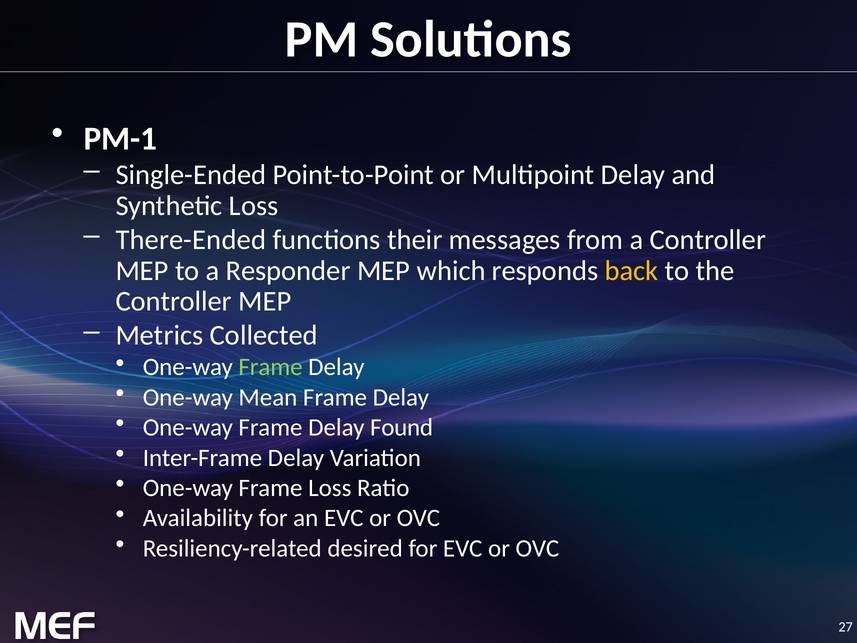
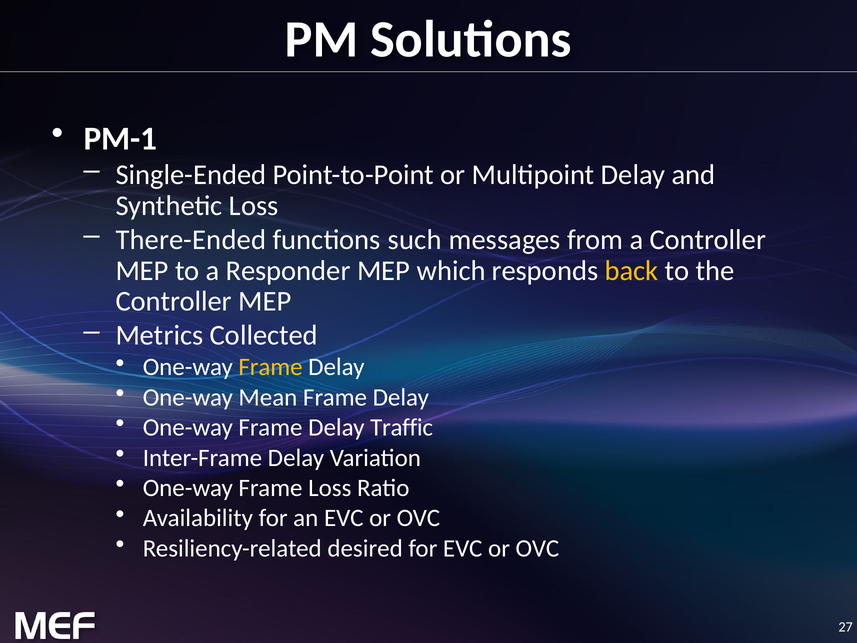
their: their -> such
Frame at (271, 367) colour: light green -> yellow
Found: Found -> Traffic
